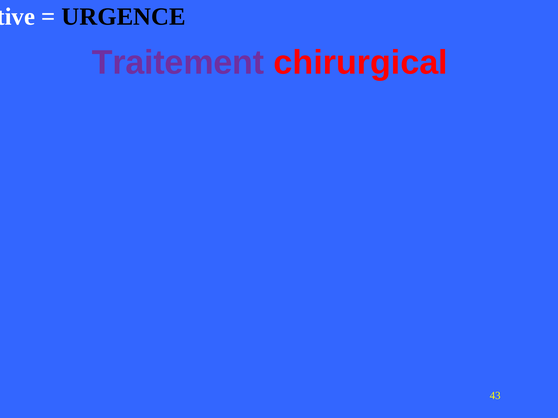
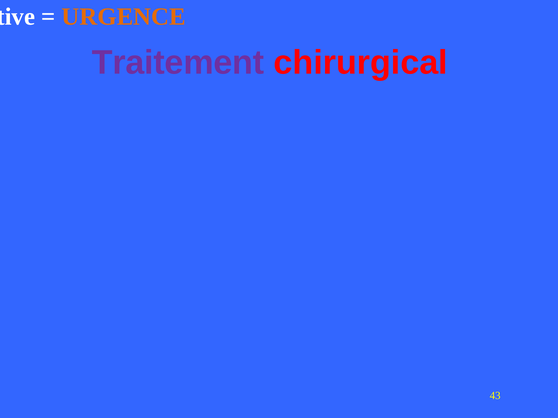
URGENCE colour: black -> orange
